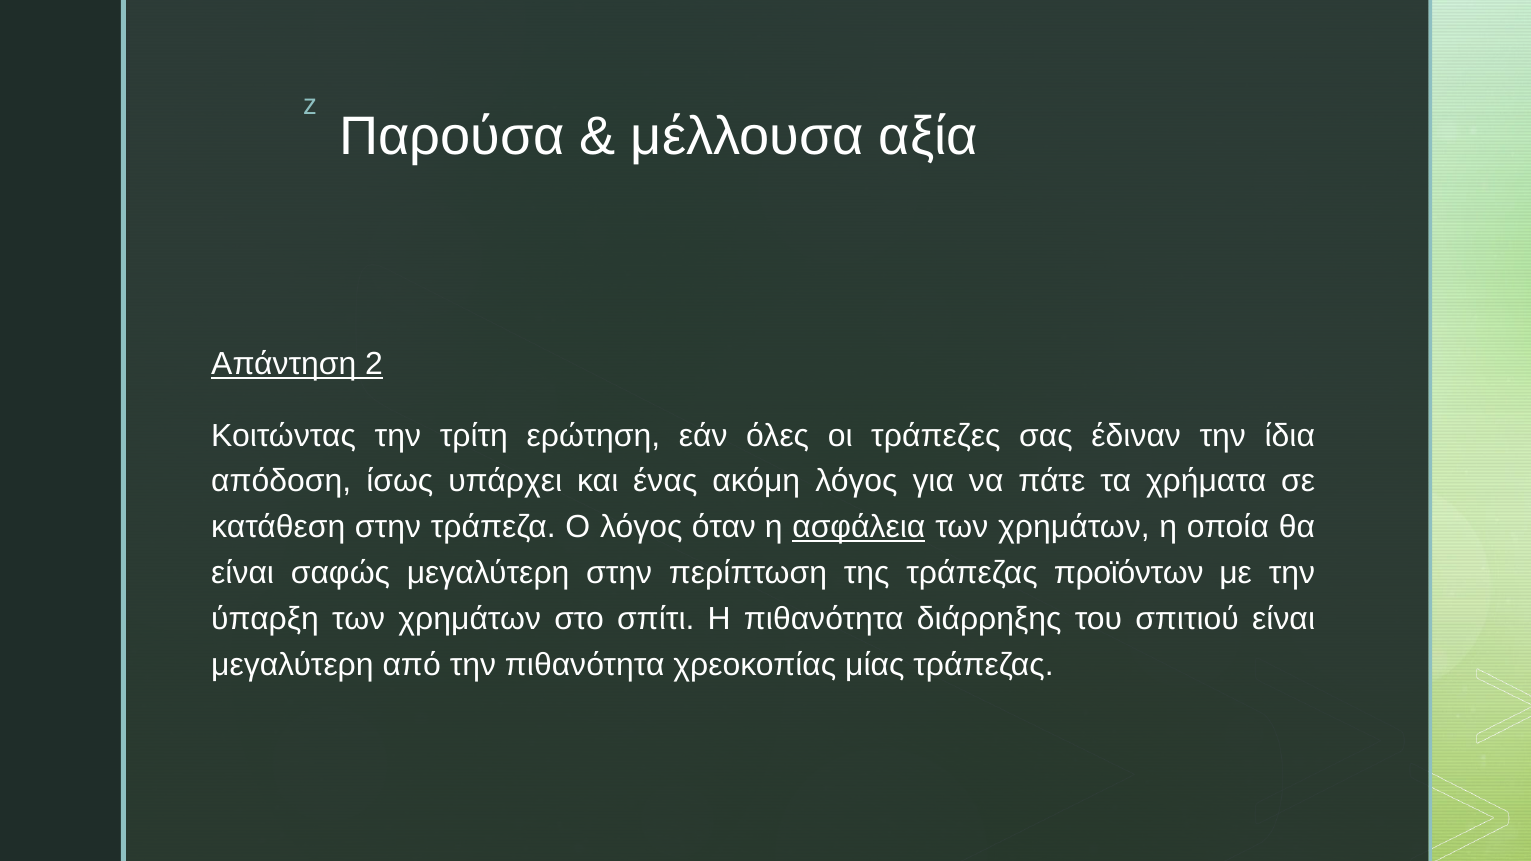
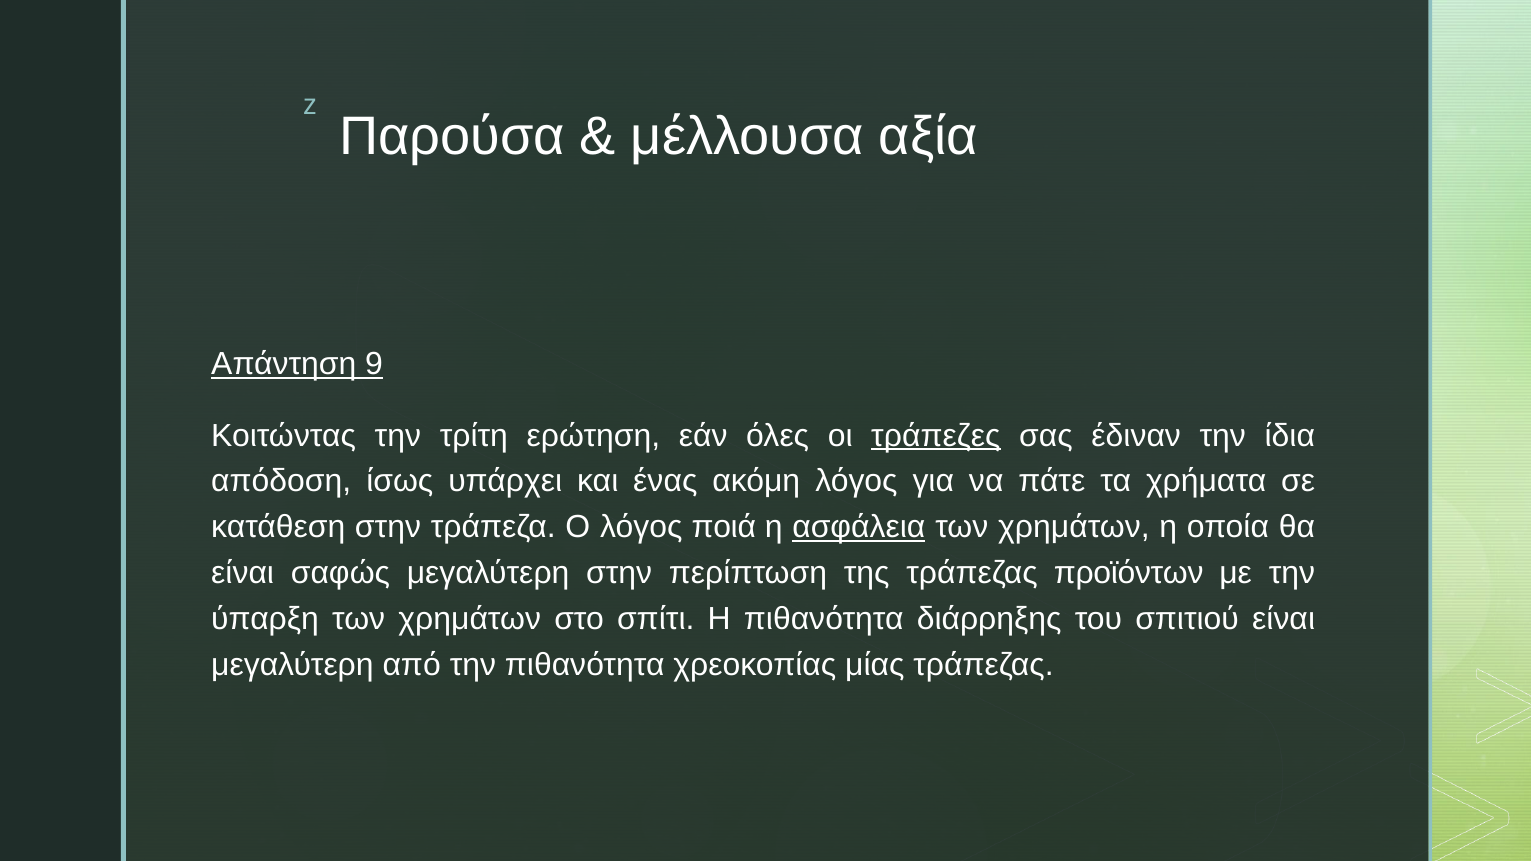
2: 2 -> 9
τράπεζες underline: none -> present
όταν: όταν -> ποιά
